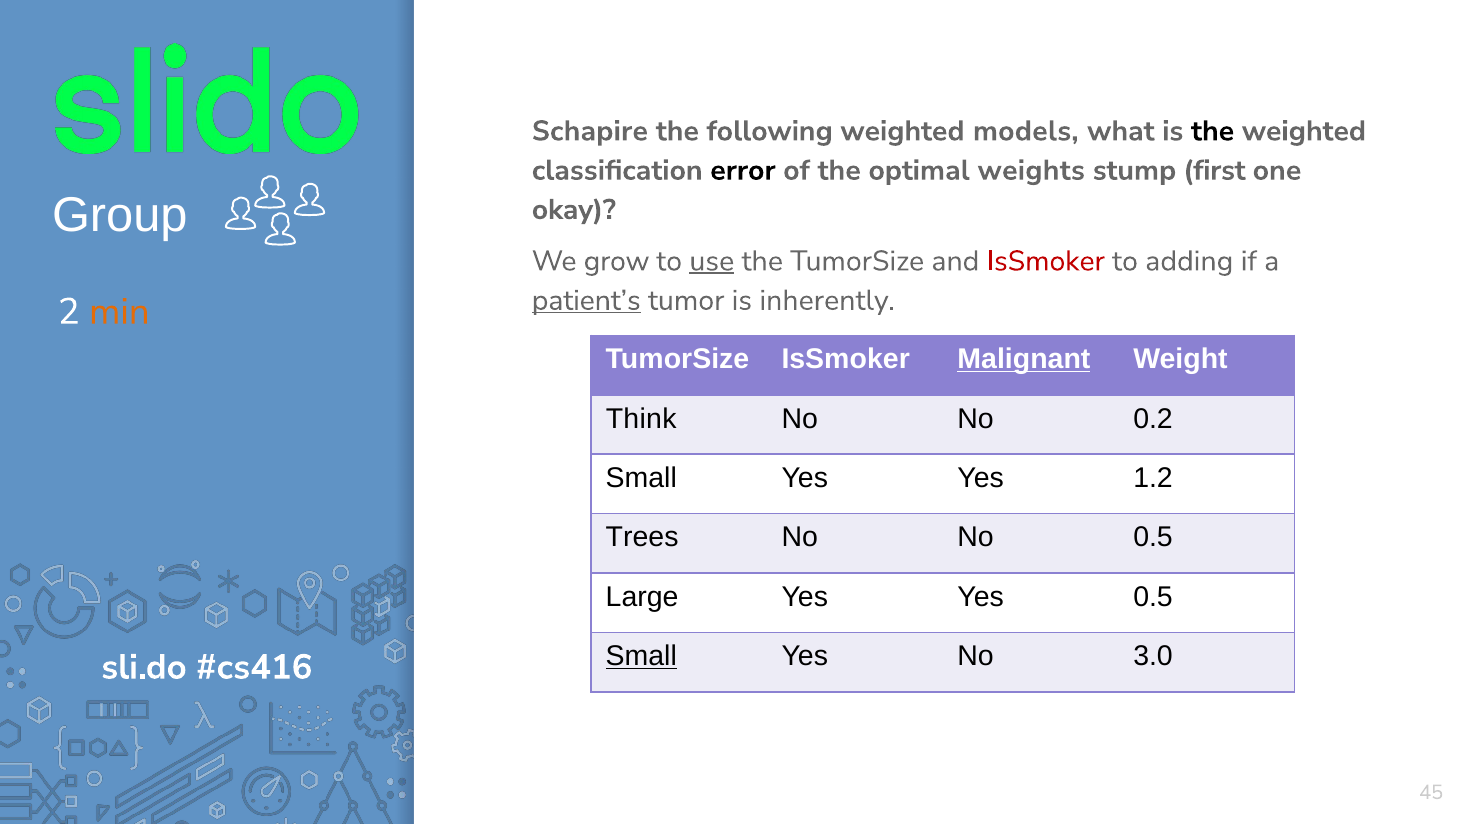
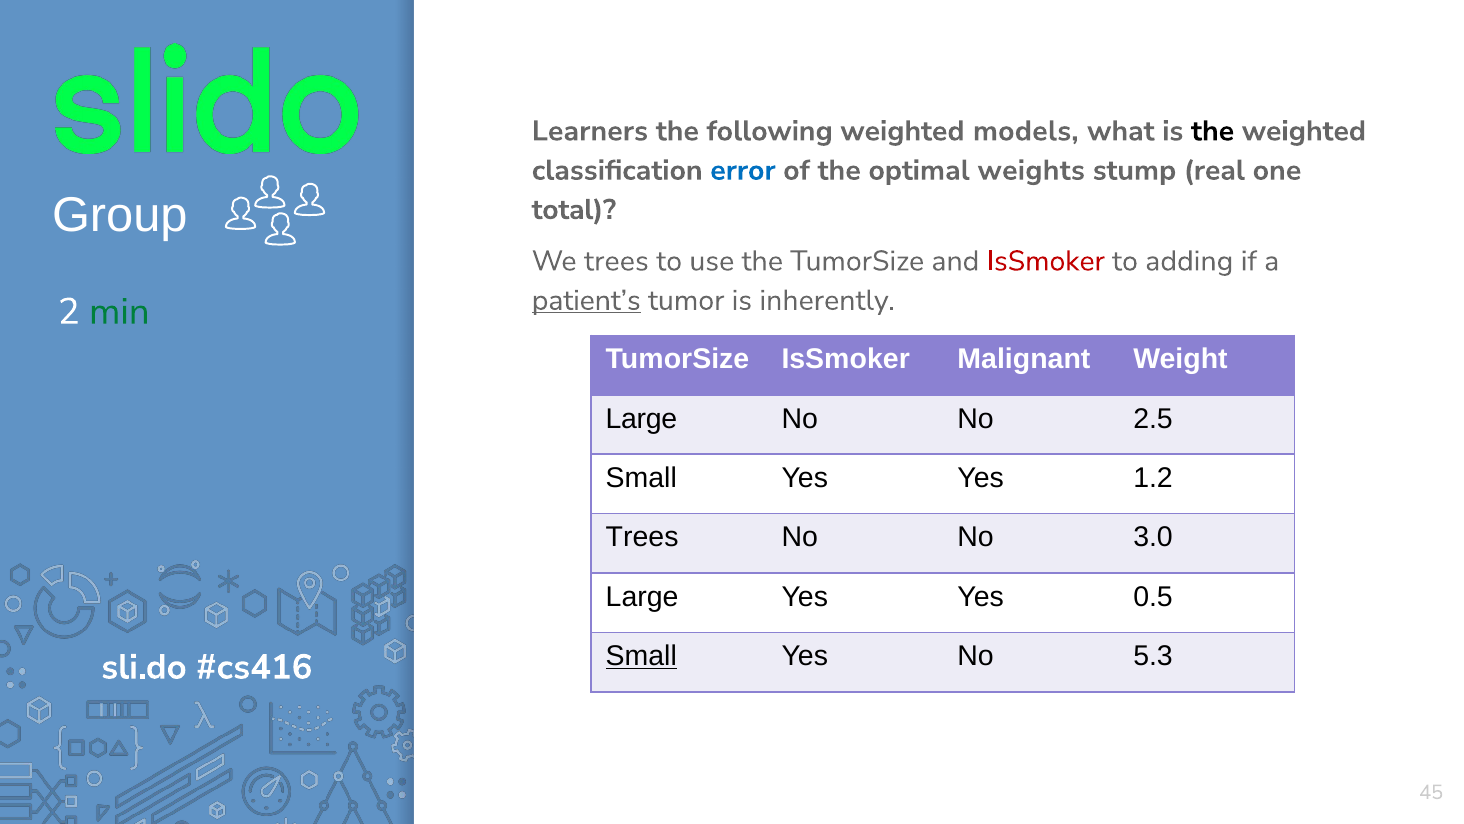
Schapire: Schapire -> Learners
error colour: black -> blue
first: first -> real
okay: okay -> total
We grow: grow -> trees
use underline: present -> none
min colour: orange -> green
Malignant underline: present -> none
Think at (641, 418): Think -> Large
0.2: 0.2 -> 2.5
No 0.5: 0.5 -> 3.0
3.0: 3.0 -> 5.3
